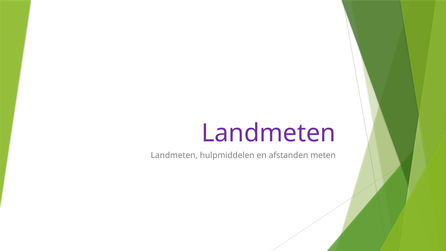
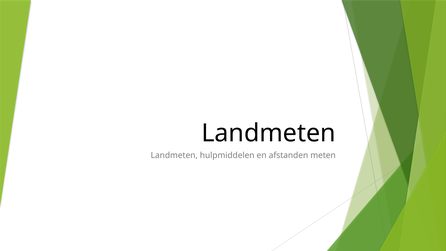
Landmeten at (269, 133) colour: purple -> black
